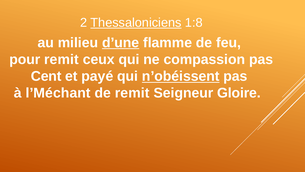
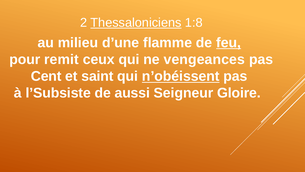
d’une underline: present -> none
feu underline: none -> present
compassion: compassion -> vengeances
payé: payé -> saint
l’Méchant: l’Méchant -> l’Subsiste
de remit: remit -> aussi
